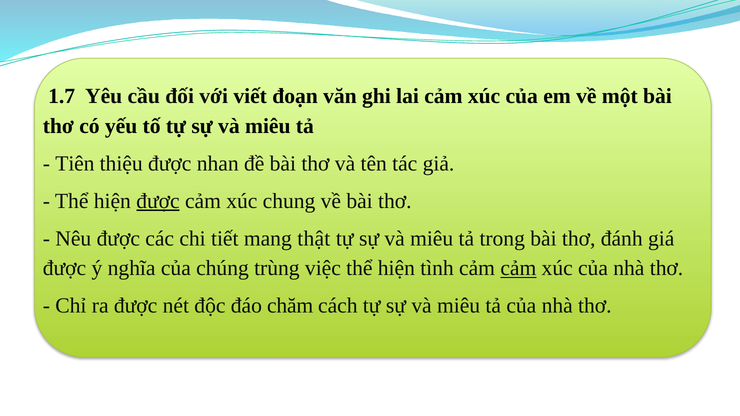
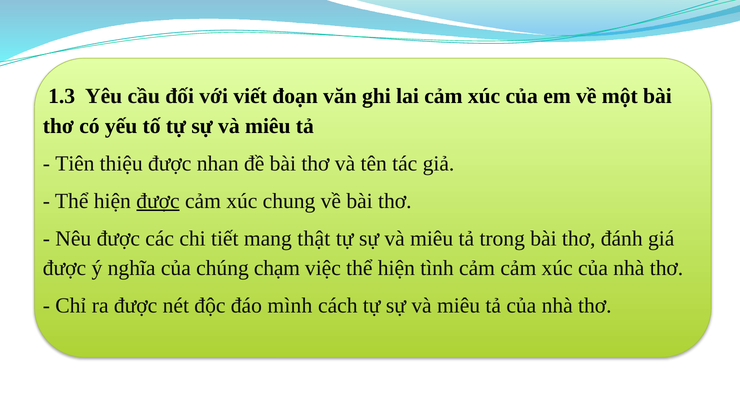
1.7: 1.7 -> 1.3
trùng: trùng -> chạm
cảm at (518, 268) underline: present -> none
chăm: chăm -> mình
